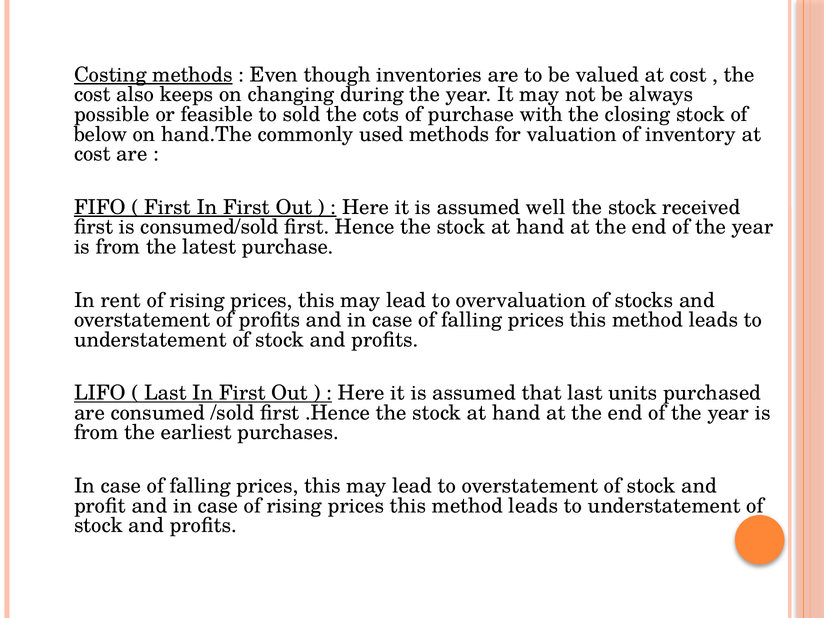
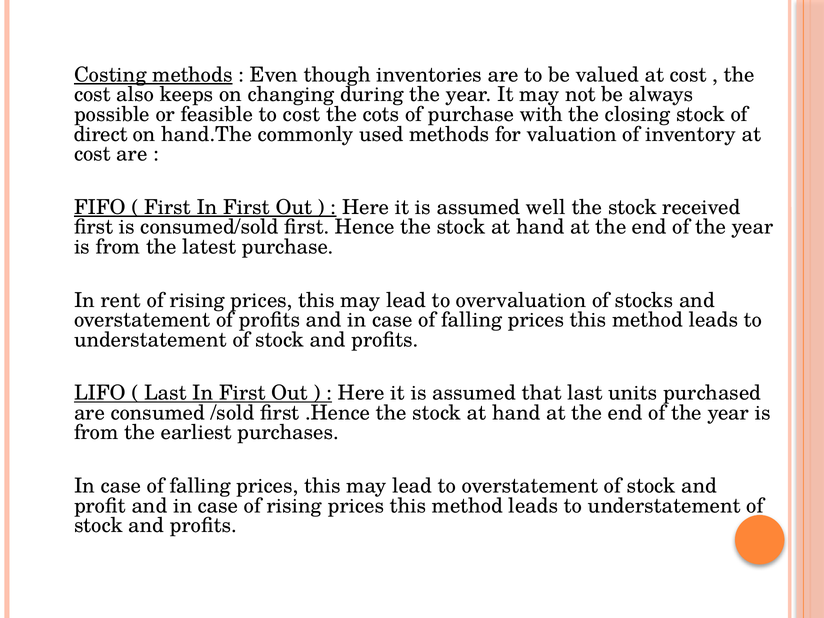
to sold: sold -> cost
below: below -> direct
